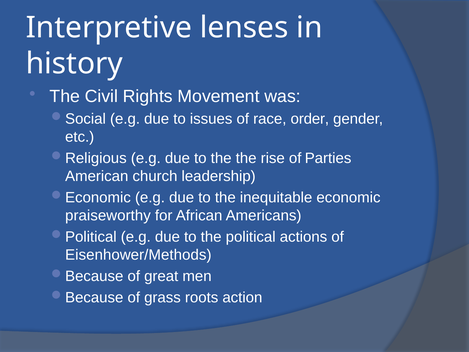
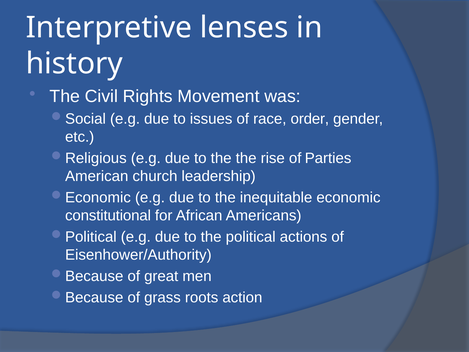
praiseworthy: praiseworthy -> constitutional
Eisenhower/Methods: Eisenhower/Methods -> Eisenhower/Authority
